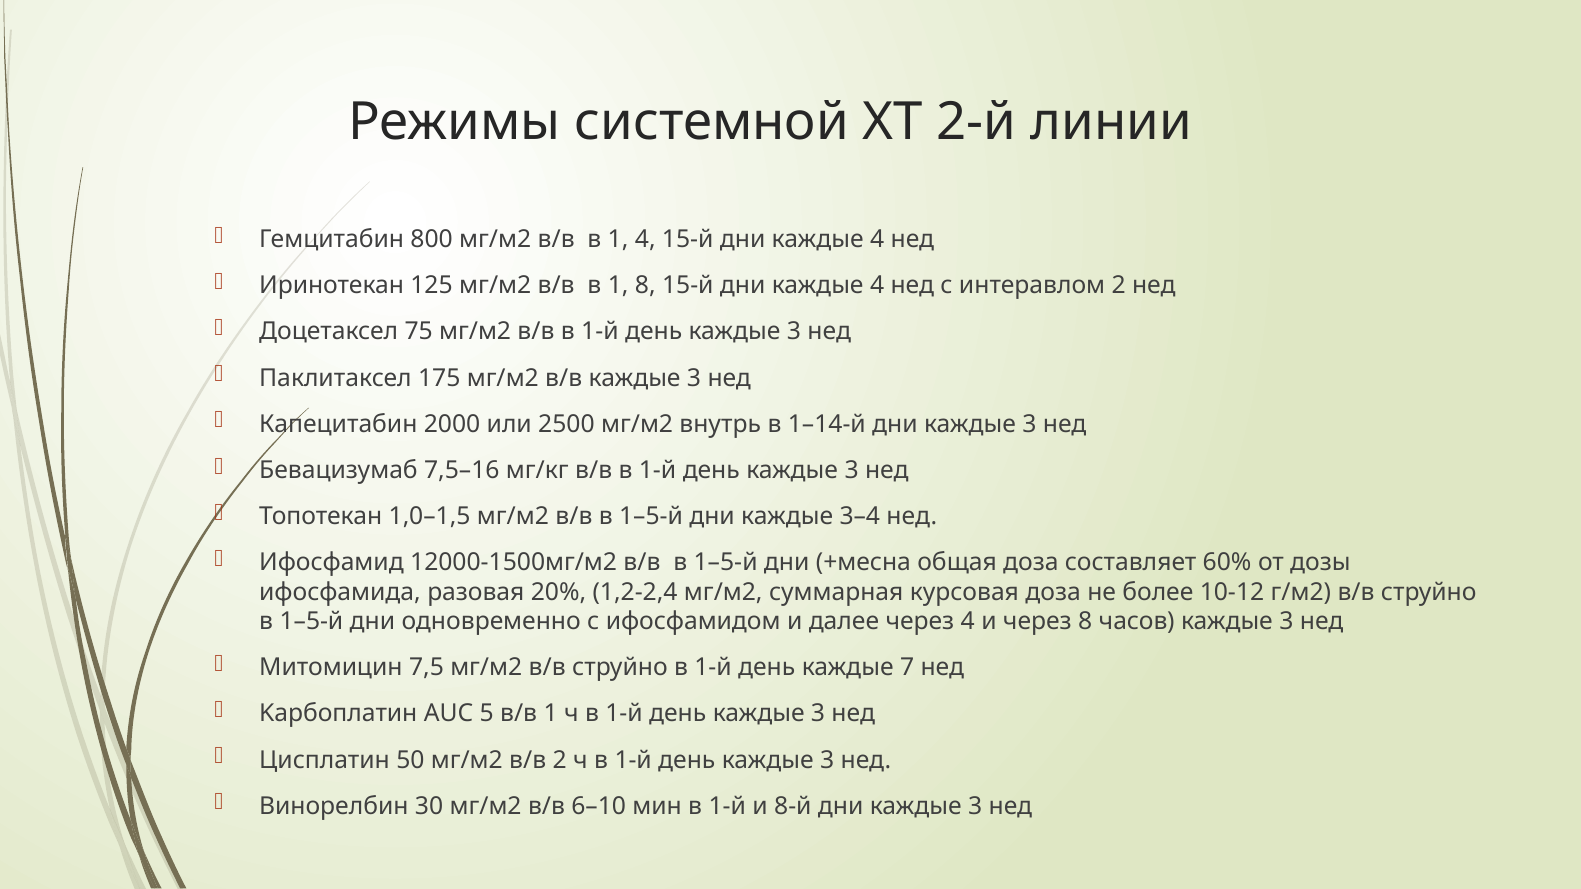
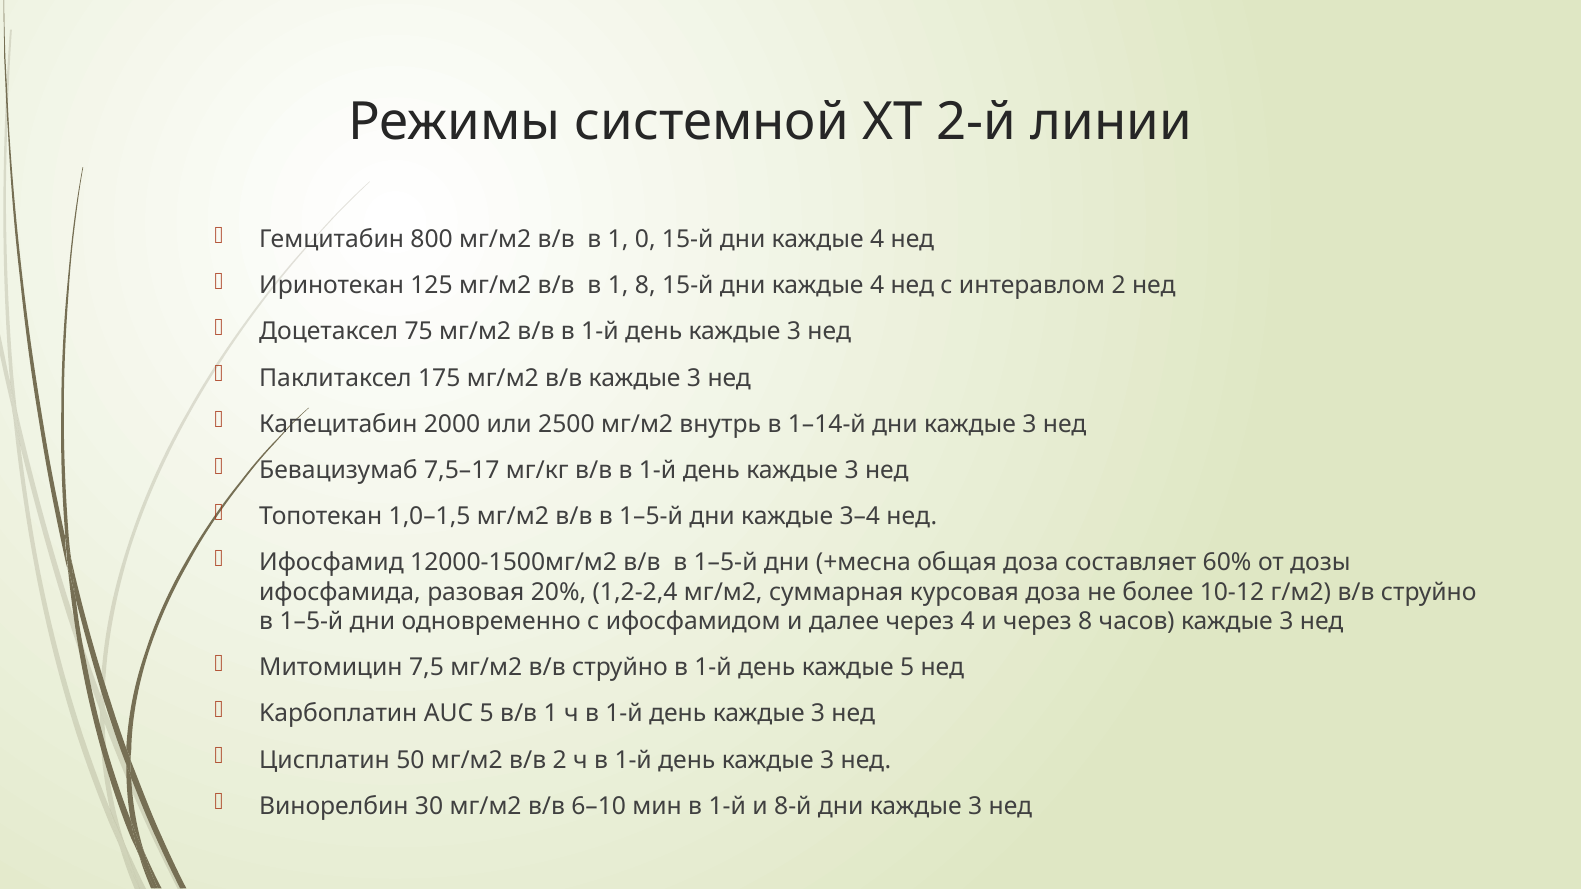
1 4: 4 -> 0
7,5–16: 7,5–16 -> 7,5–17
каждые 7: 7 -> 5
